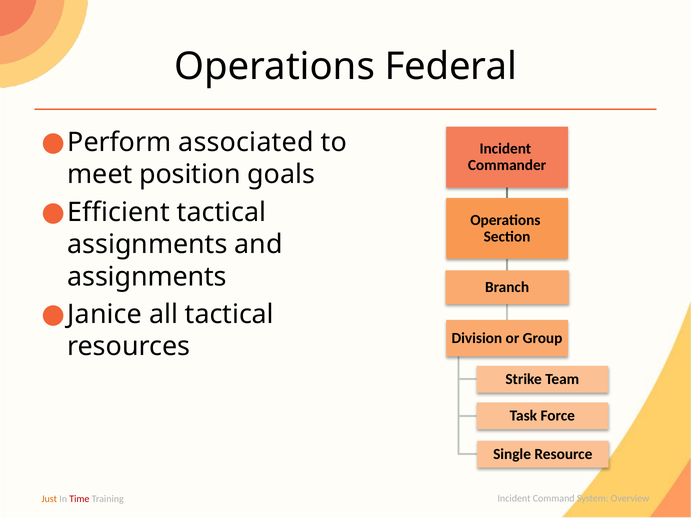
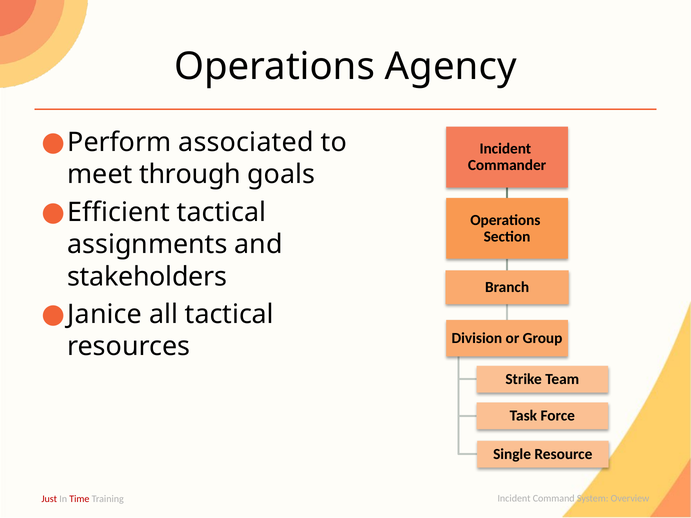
Federal: Federal -> Agency
position: position -> through
assignments at (147, 277): assignments -> stakeholders
Just colour: orange -> red
